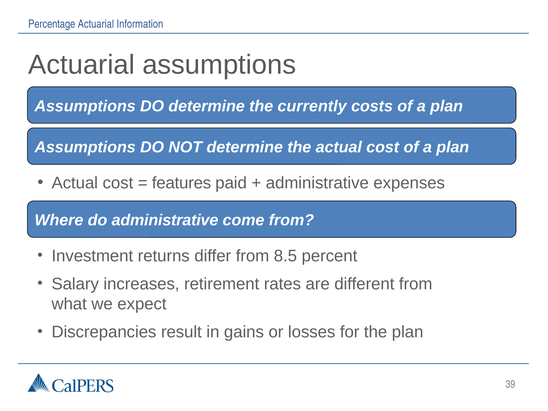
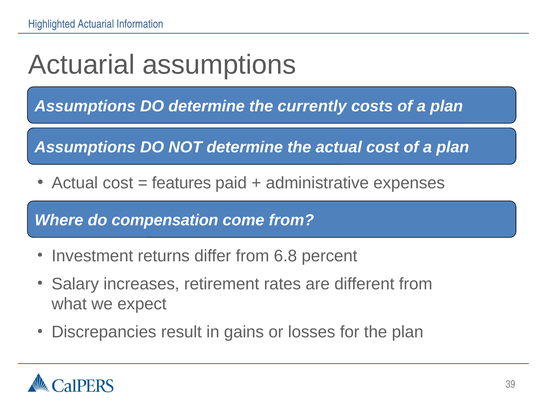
Percentage: Percentage -> Highlighted
do administrative: administrative -> compensation
8.5: 8.5 -> 6.8
